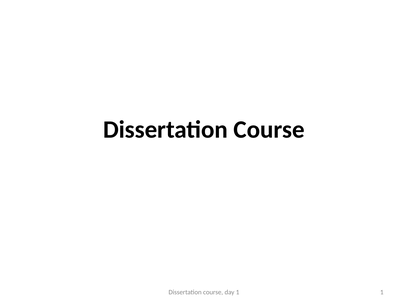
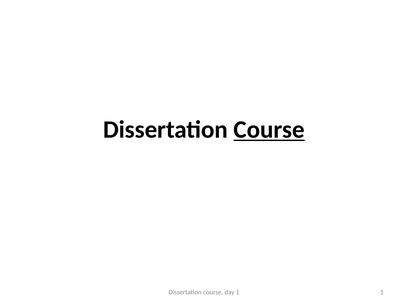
Course at (269, 130) underline: none -> present
